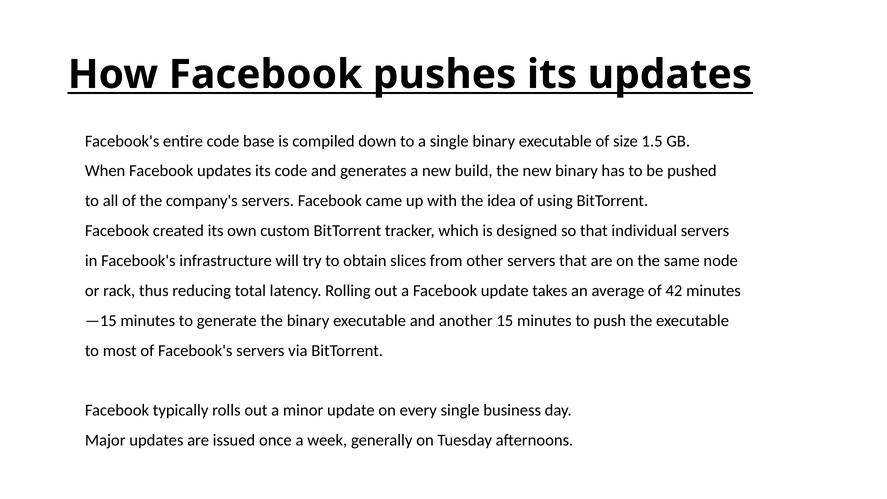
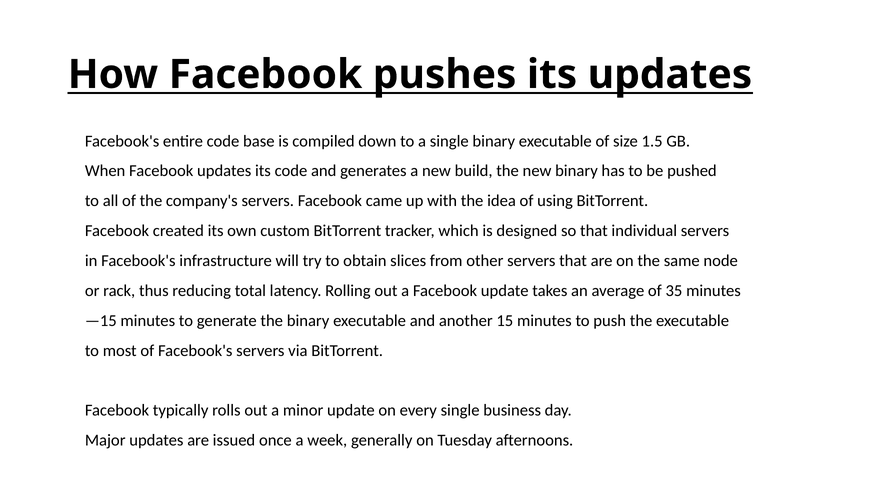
42: 42 -> 35
